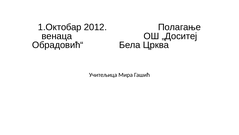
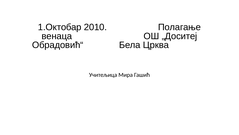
2012: 2012 -> 2010
